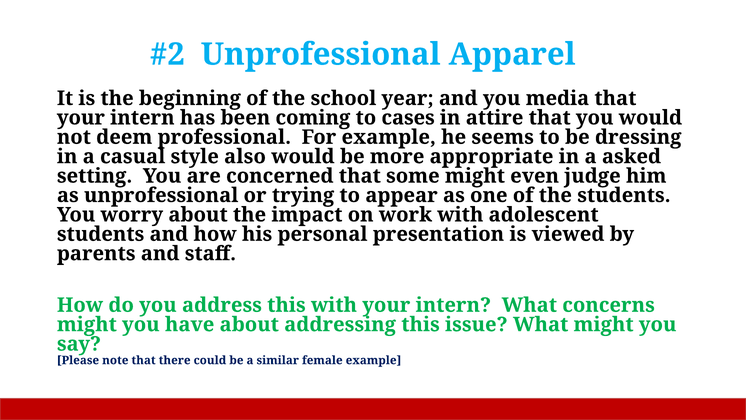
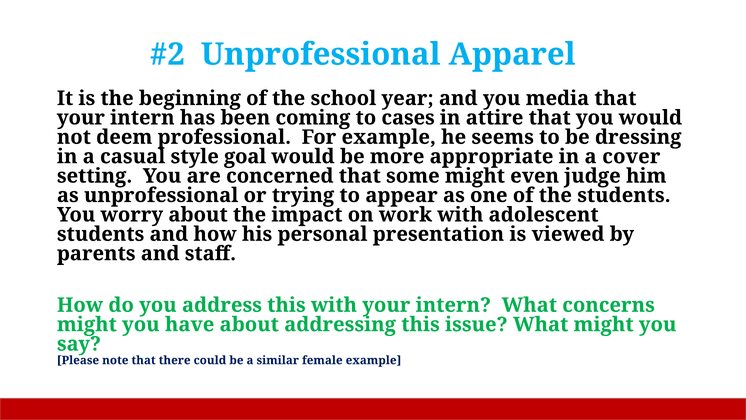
also: also -> goal
asked: asked -> cover
